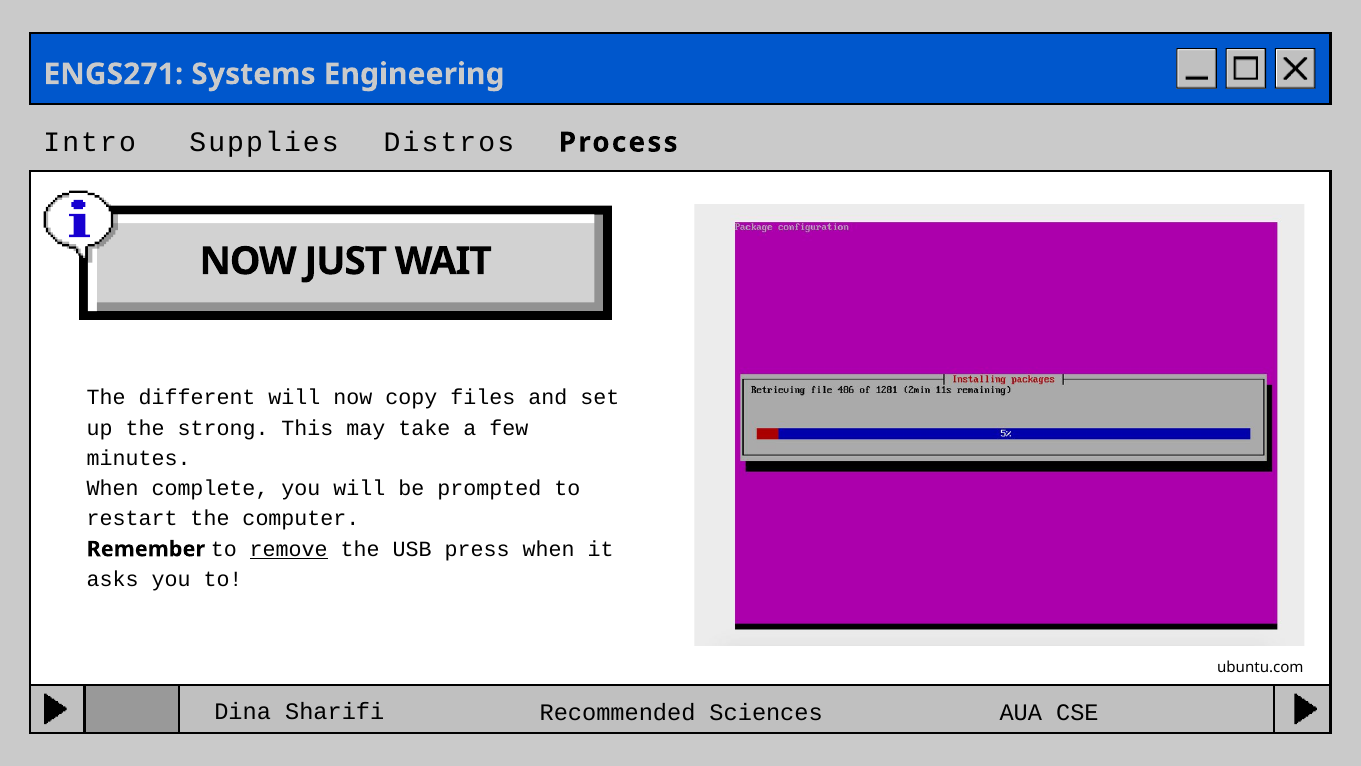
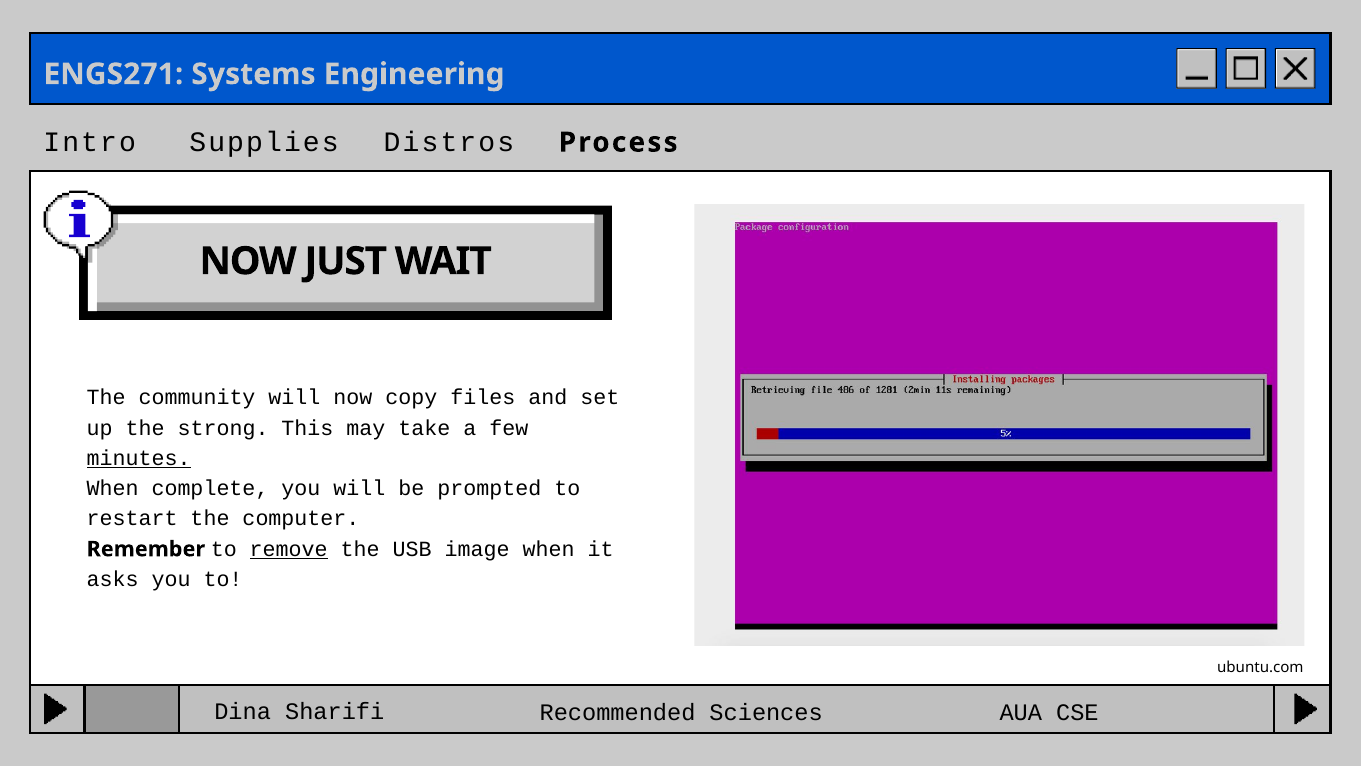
different: different -> community
minutes underline: none -> present
press: press -> image
